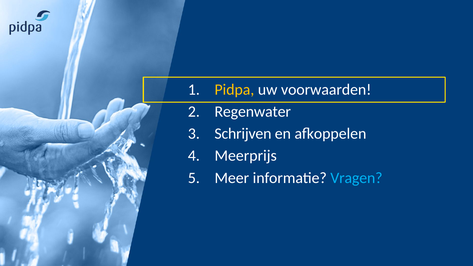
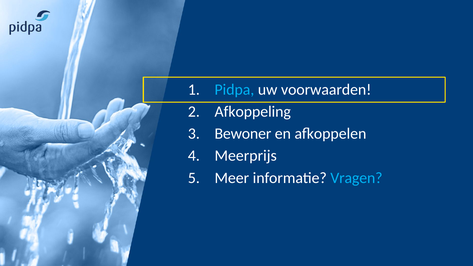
Pidpa colour: yellow -> light blue
Regenwater: Regenwater -> Afkoppeling
Schrijven: Schrijven -> Bewoner
